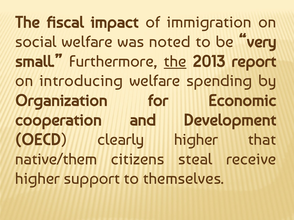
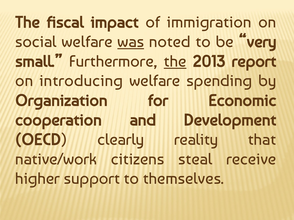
was underline: none -> present
clearly higher: higher -> reality
native/them: native/them -> native/work
